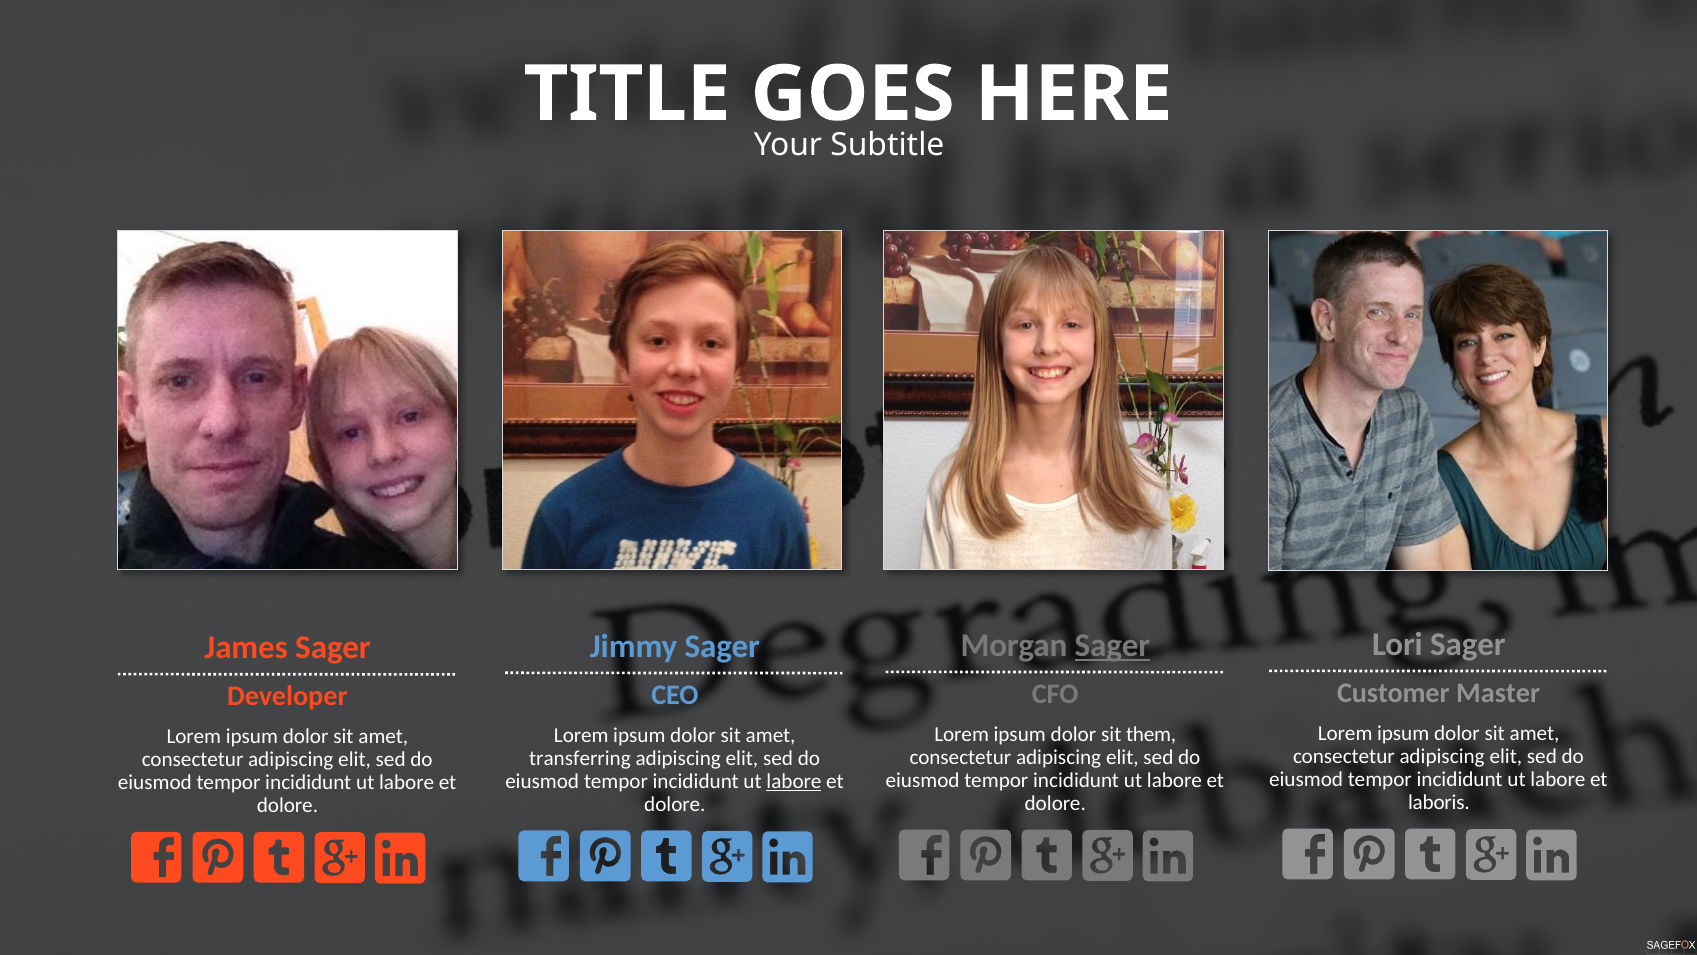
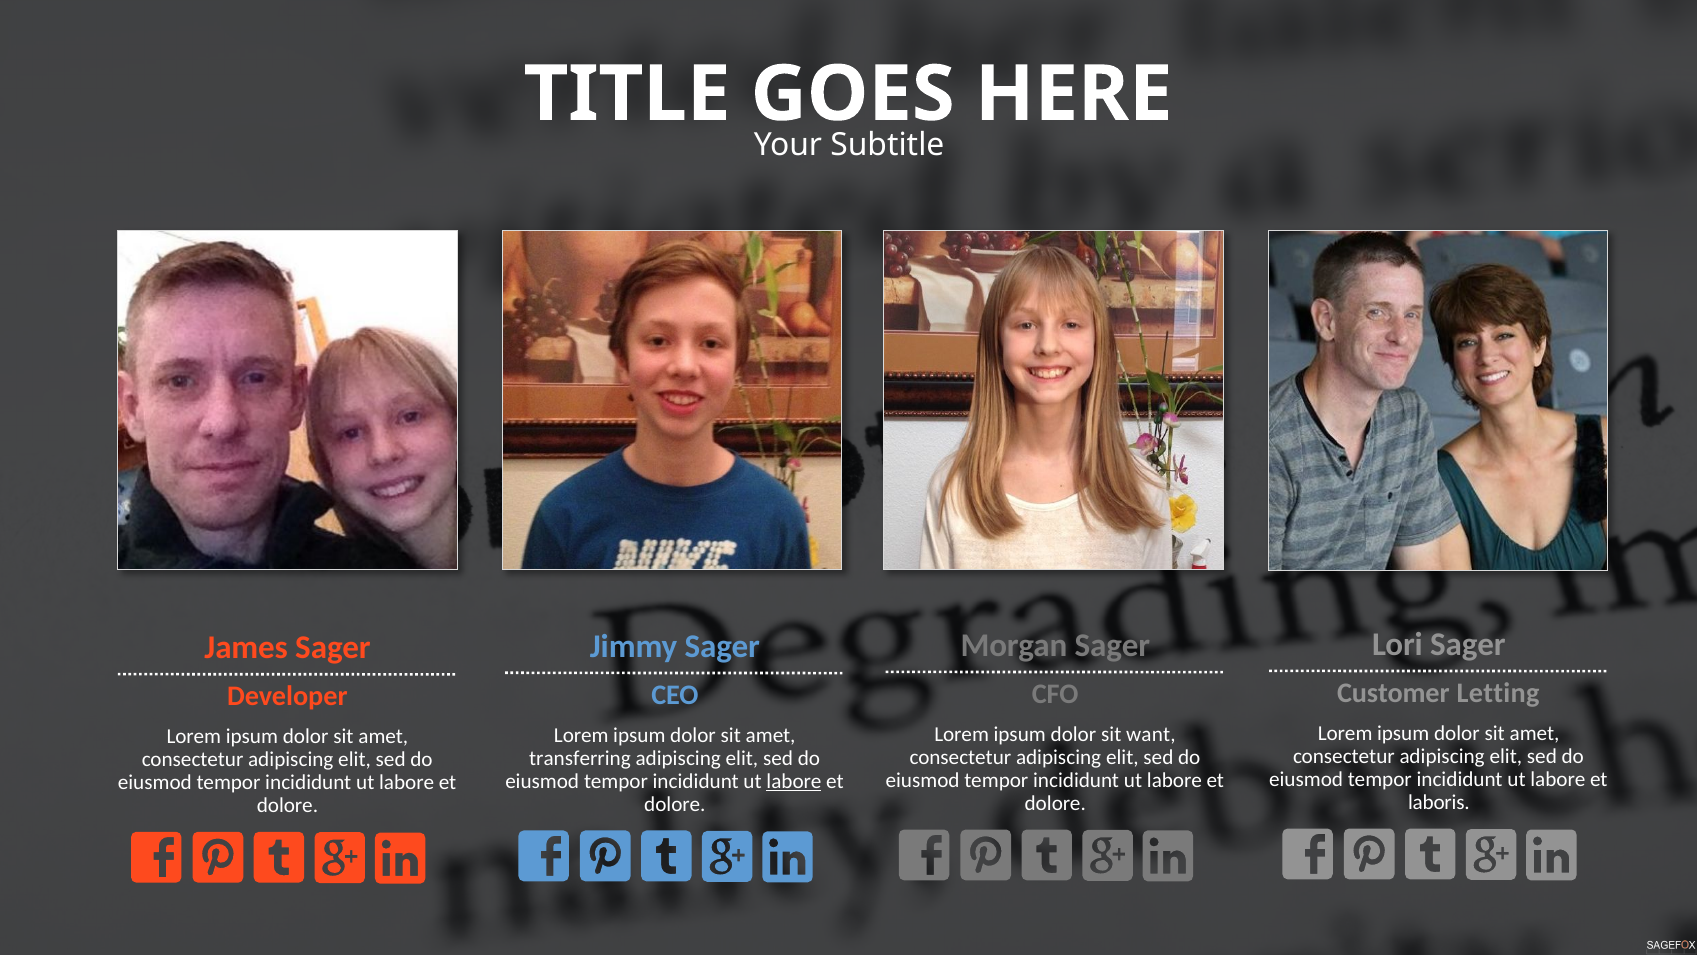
Sager at (1112, 645) underline: present -> none
Master: Master -> Letting
them: them -> want
